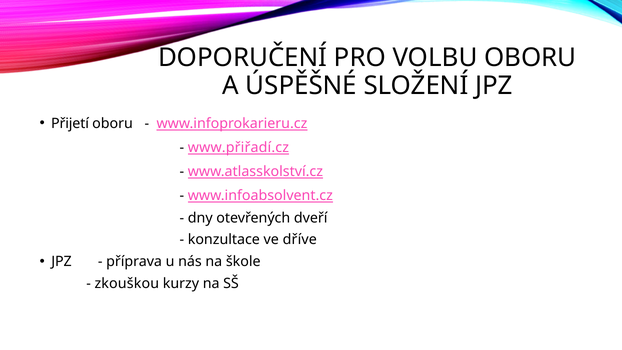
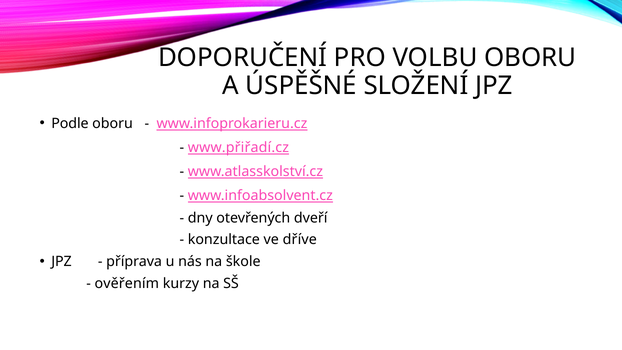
Přijetí: Přijetí -> Podle
zkouškou: zkouškou -> ověřením
